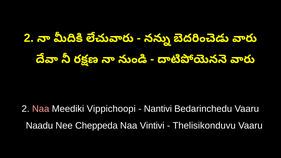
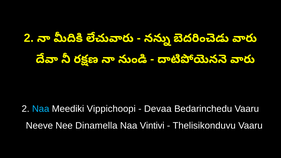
Naa at (41, 109) colour: pink -> light blue
Nantivi: Nantivi -> Devaa
Naadu: Naadu -> Neeve
Cheppeda: Cheppeda -> Dinamella
